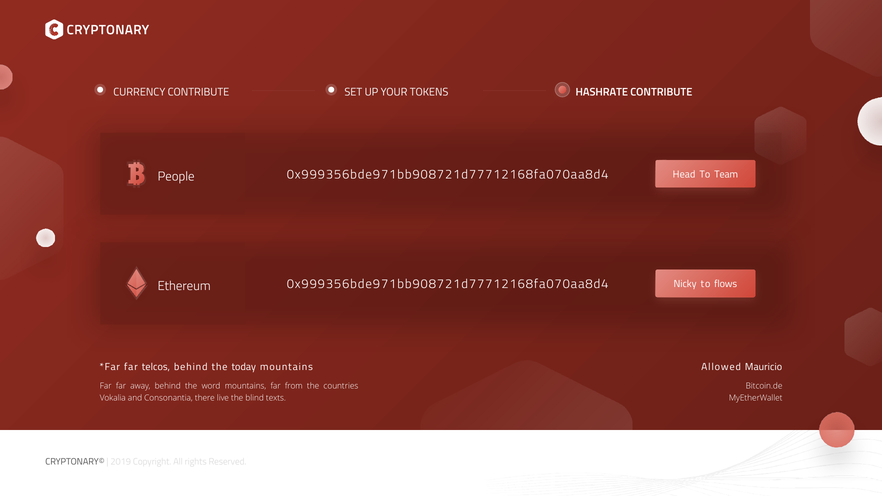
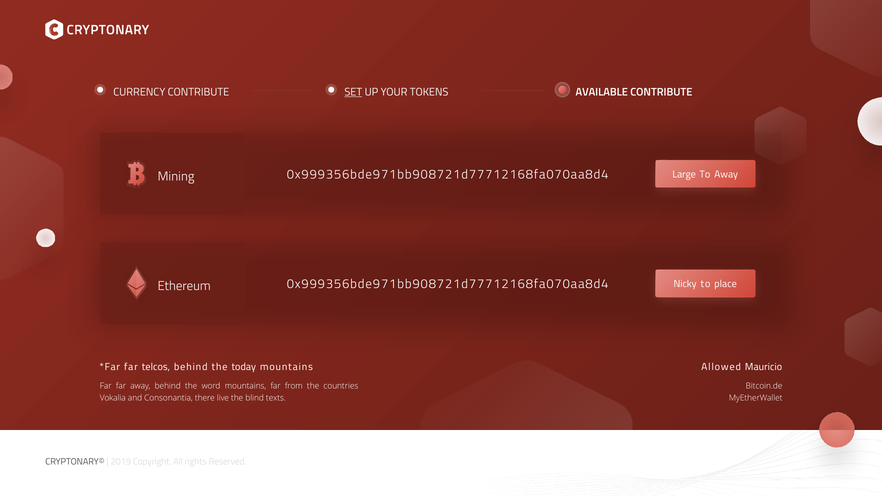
SET underline: none -> present
HASHRATE: HASHRATE -> AVAILABLE
Head: Head -> Large
To Team: Team -> Away
People: People -> Mining
flows: flows -> place
